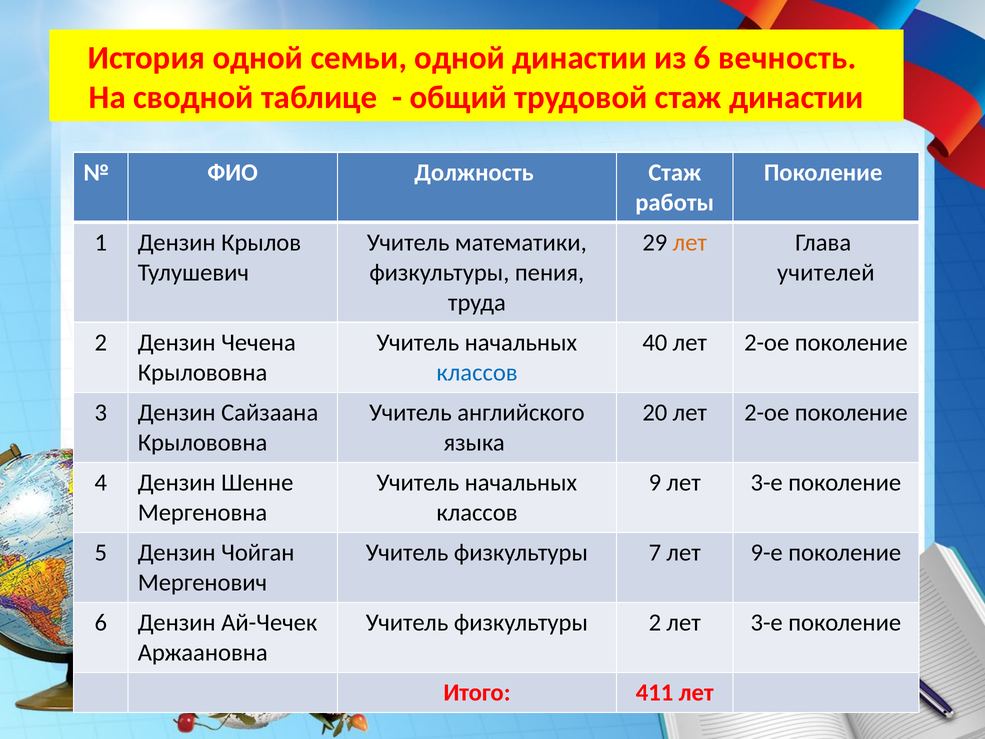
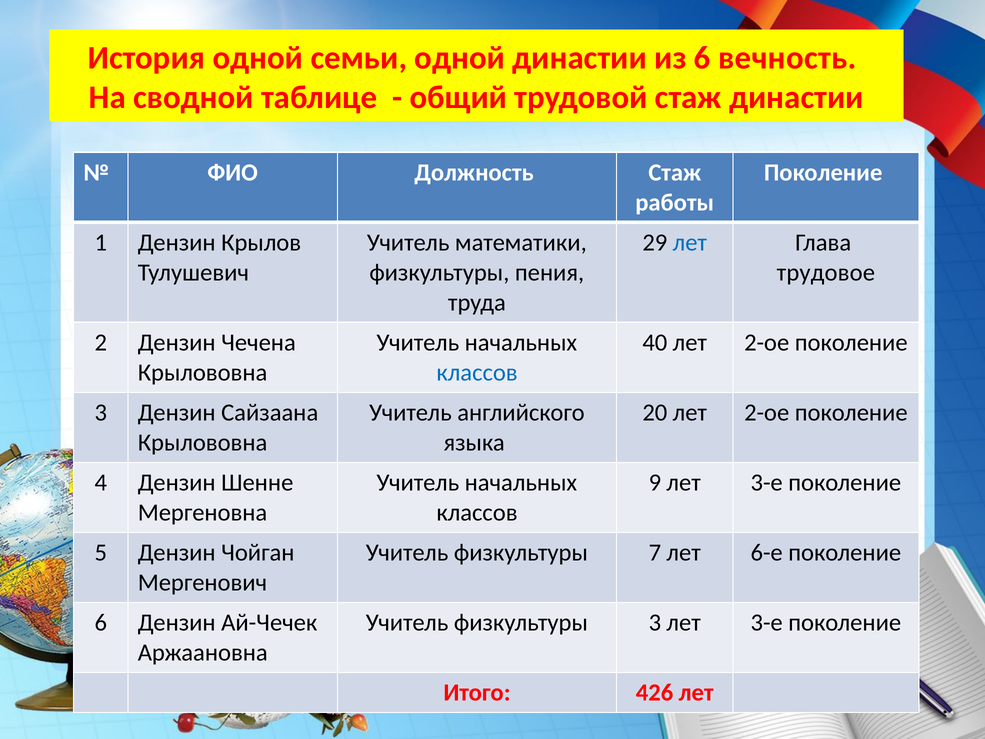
лет at (690, 242) colour: orange -> blue
учителей: учителей -> трудовое
9-е: 9-е -> 6-е
физкультуры 2: 2 -> 3
411: 411 -> 426
